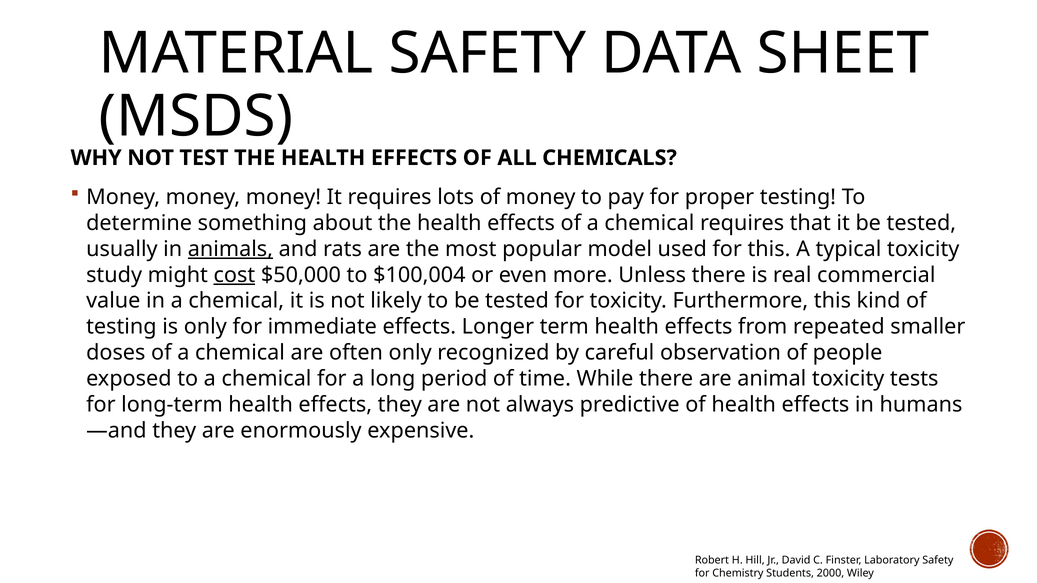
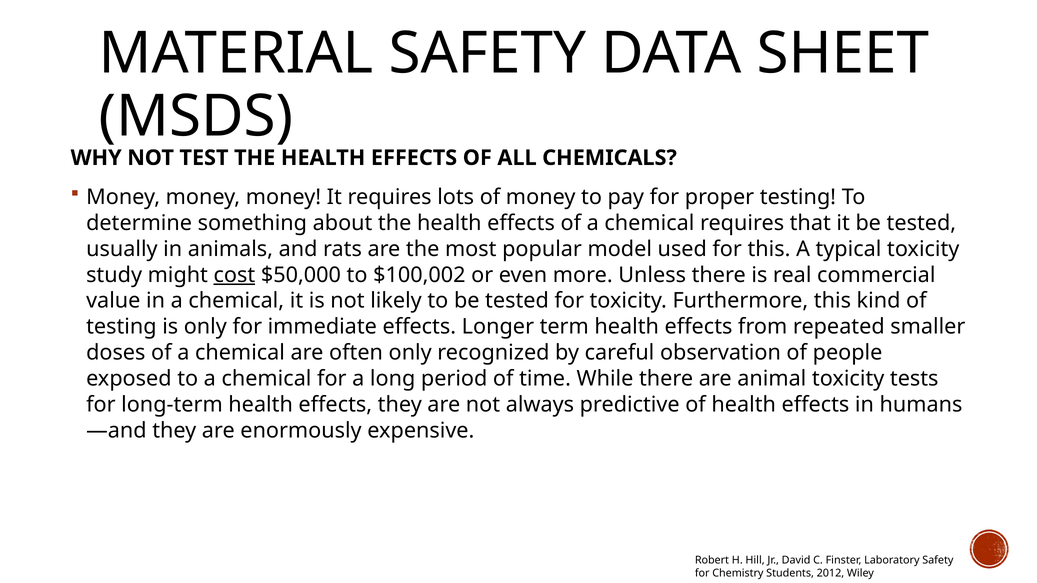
animals underline: present -> none
$100,004: $100,004 -> $100,002
2000: 2000 -> 2012
